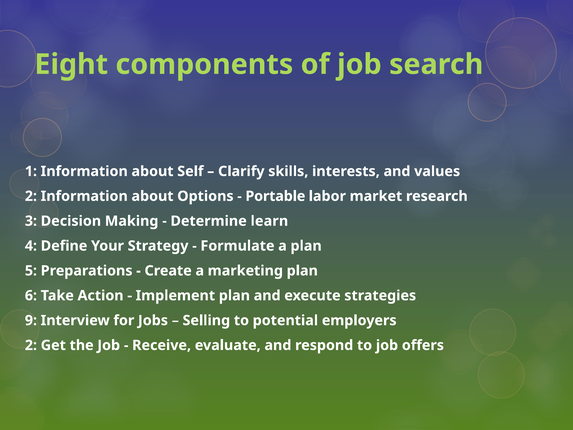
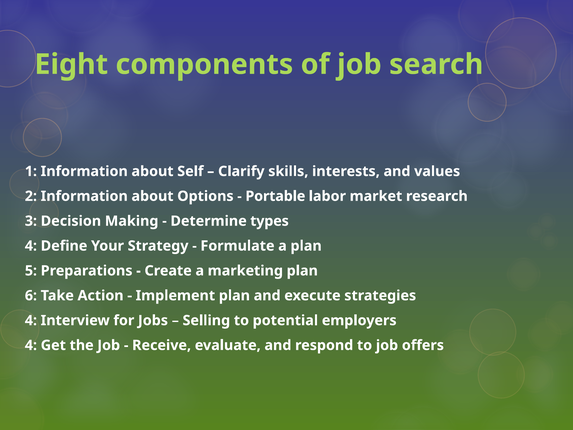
learn: learn -> types
9 at (31, 320): 9 -> 4
2 at (31, 345): 2 -> 4
